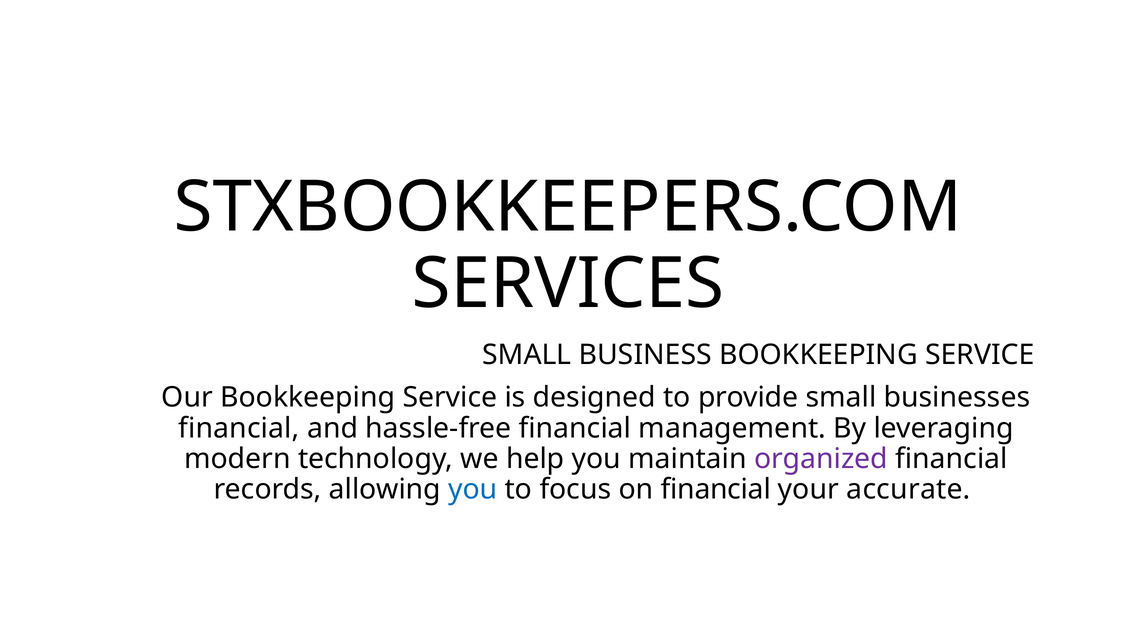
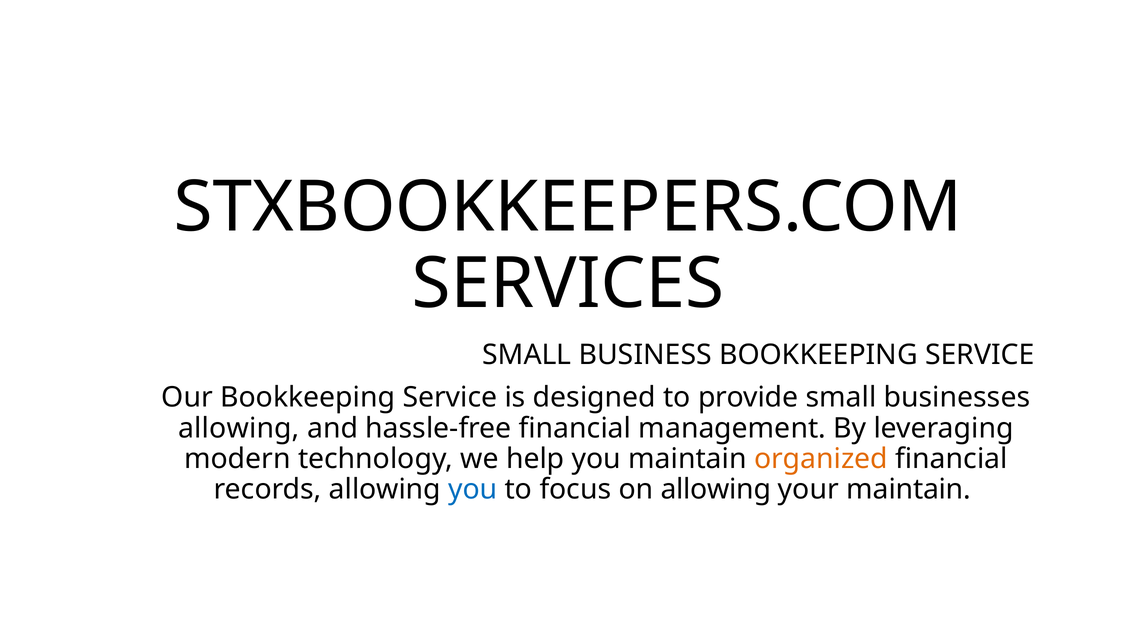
financial at (239, 428): financial -> allowing
organized colour: purple -> orange
on financial: financial -> allowing
your accurate: accurate -> maintain
